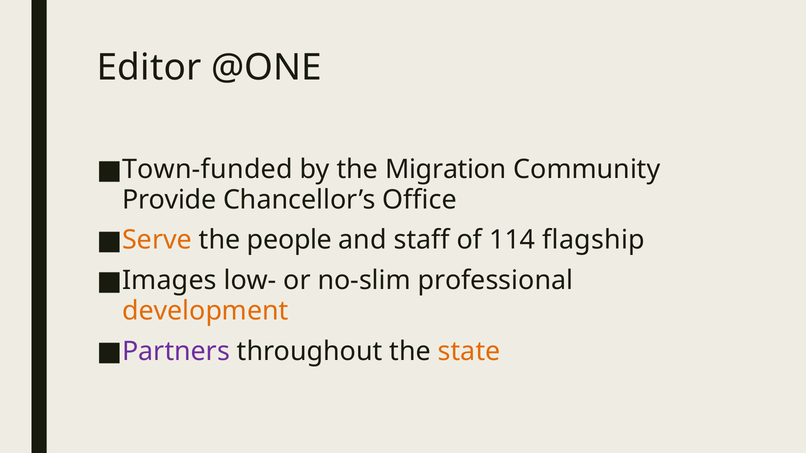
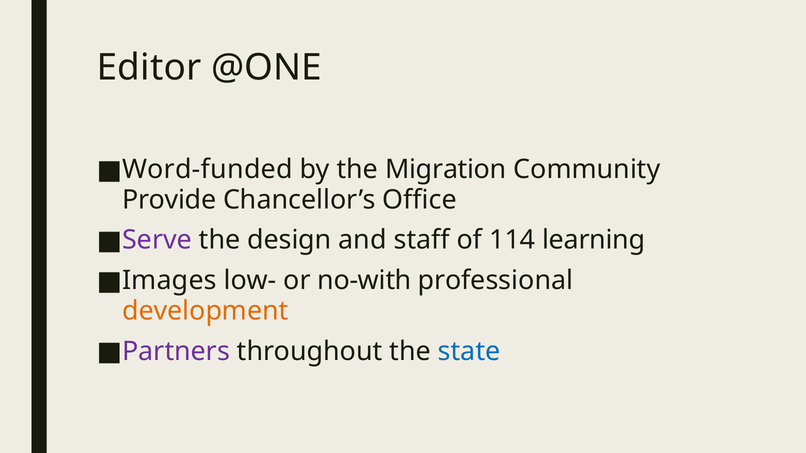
Town-funded: Town-funded -> Word-funded
Serve colour: orange -> purple
people: people -> design
flagship: flagship -> learning
no-slim: no-slim -> no-with
state colour: orange -> blue
